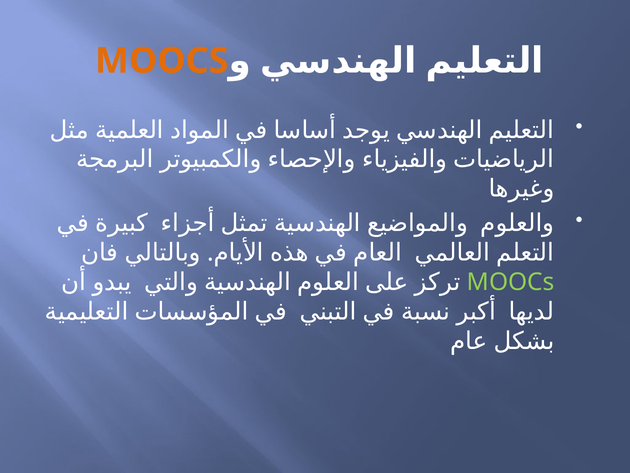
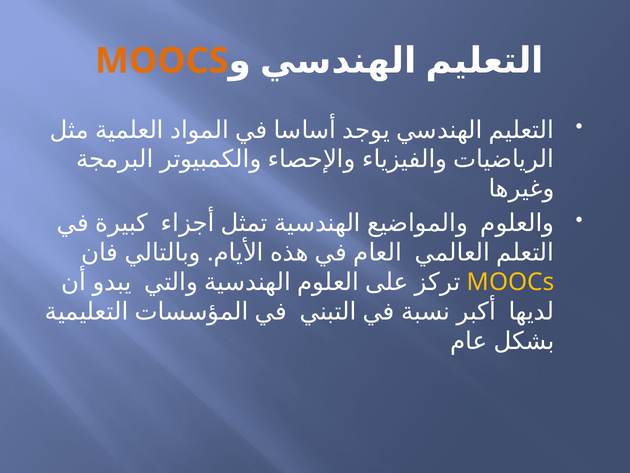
MOOCs at (511, 282) colour: light green -> yellow
